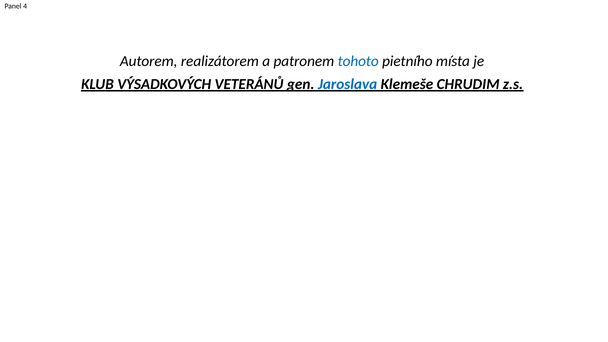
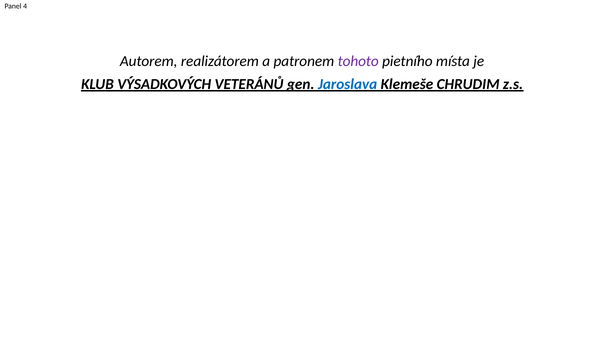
tohoto colour: blue -> purple
